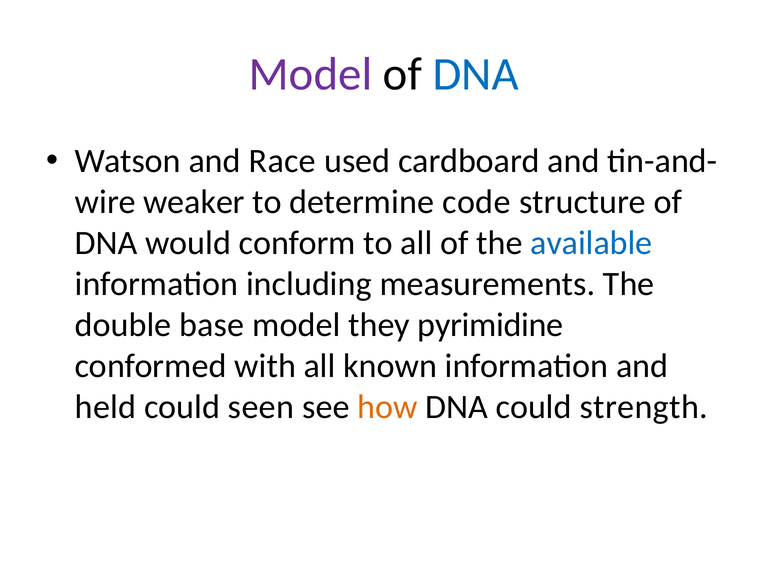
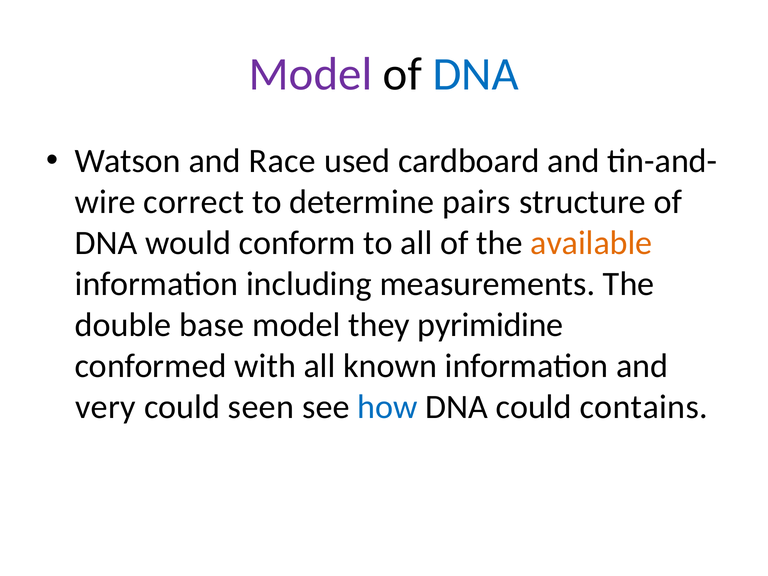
weaker: weaker -> correct
code: code -> pairs
available colour: blue -> orange
held: held -> very
how colour: orange -> blue
strength: strength -> contains
